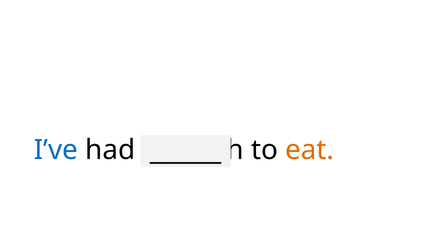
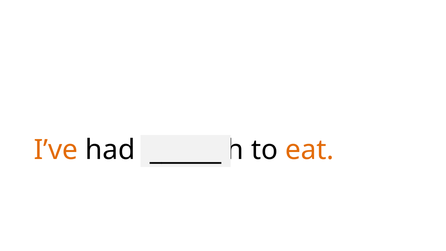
I’ve colour: blue -> orange
